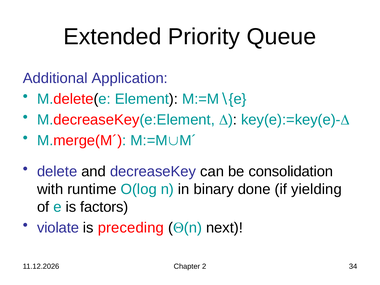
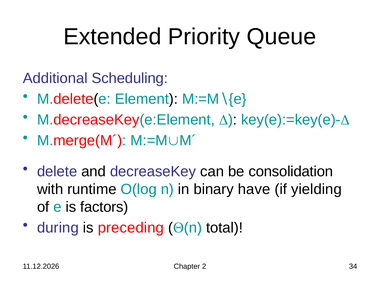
Application: Application -> Scheduling
done: done -> have
violate: violate -> during
next: next -> total
